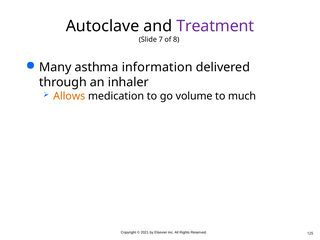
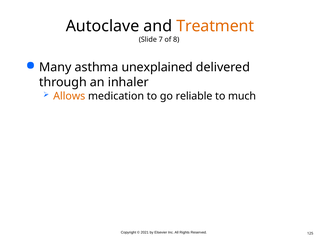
Treatment colour: purple -> orange
information: information -> unexplained
volume: volume -> reliable
